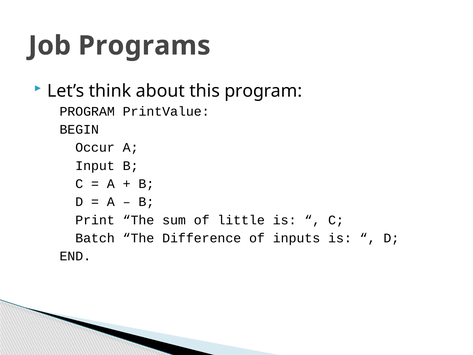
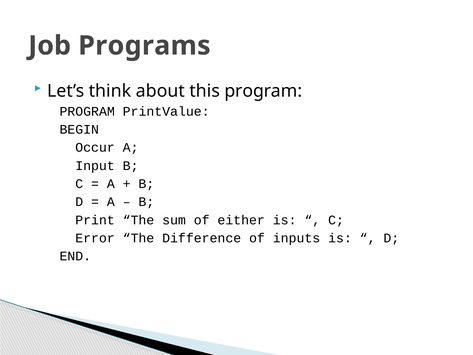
little: little -> either
Batch: Batch -> Error
